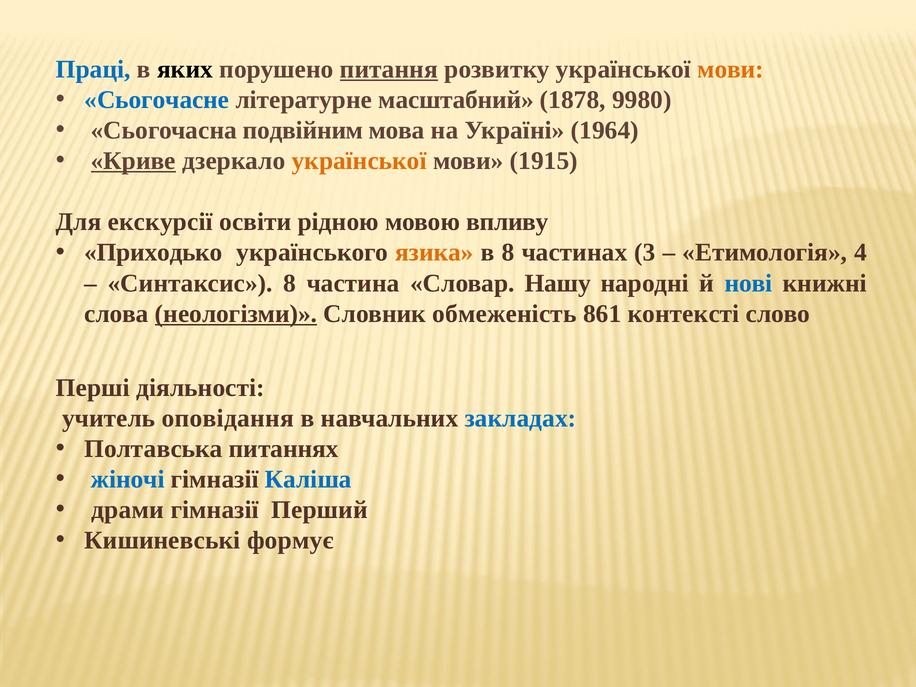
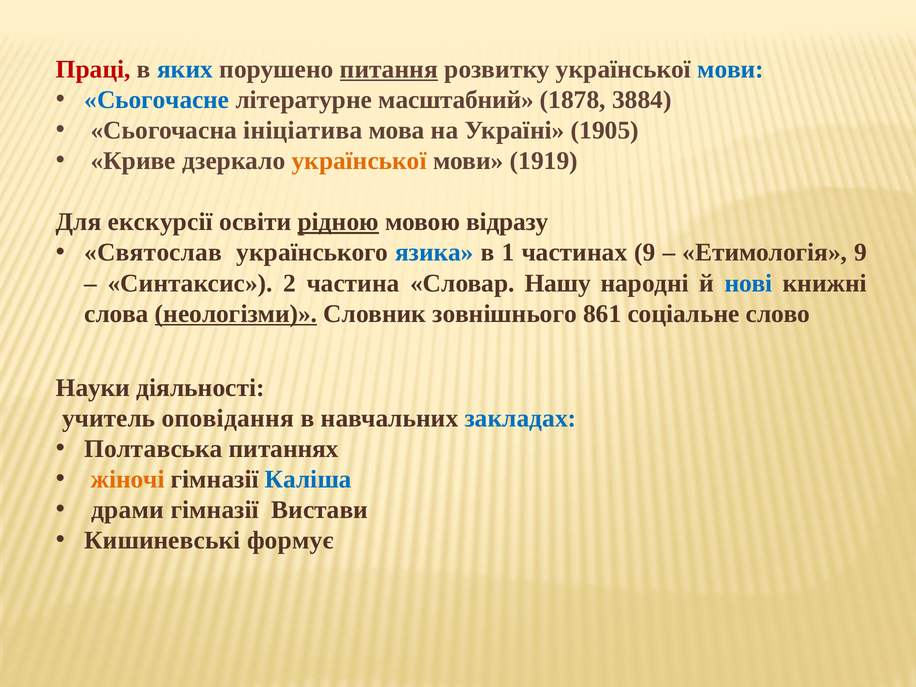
Праці colour: blue -> red
яких colour: black -> blue
мови at (730, 69) colour: orange -> blue
9980: 9980 -> 3884
подвійним: подвійним -> ініціатива
1964: 1964 -> 1905
Криве underline: present -> none
1915: 1915 -> 1919
рідною underline: none -> present
впливу: впливу -> відразу
Приходько: Приходько -> Святослав
язика colour: orange -> blue
в 8: 8 -> 1
частинах 3: 3 -> 9
Етимологія 4: 4 -> 9
Синтаксис 8: 8 -> 2
обмеженість: обмеженість -> зовнішнього
контексті: контексті -> соціальне
Перші: Перші -> Науки
жіночі colour: blue -> orange
Перший: Перший -> Вистави
